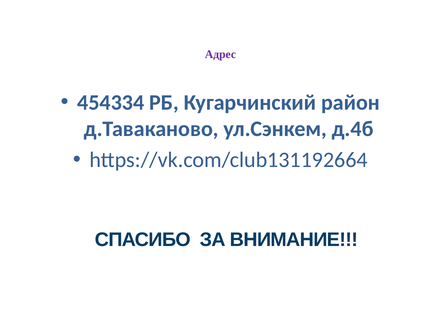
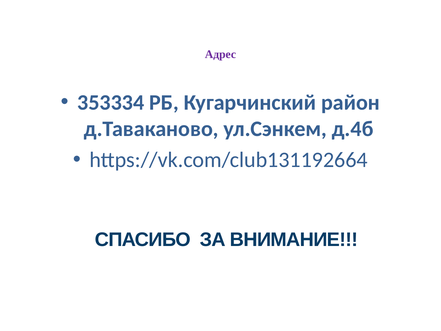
454334: 454334 -> 353334
